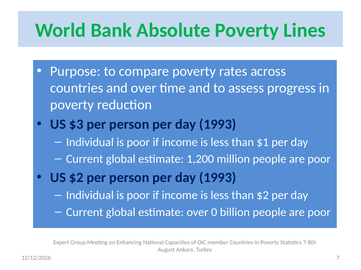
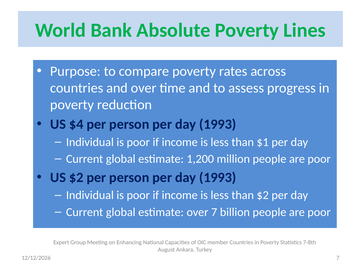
$3: $3 -> $4
over 0: 0 -> 7
